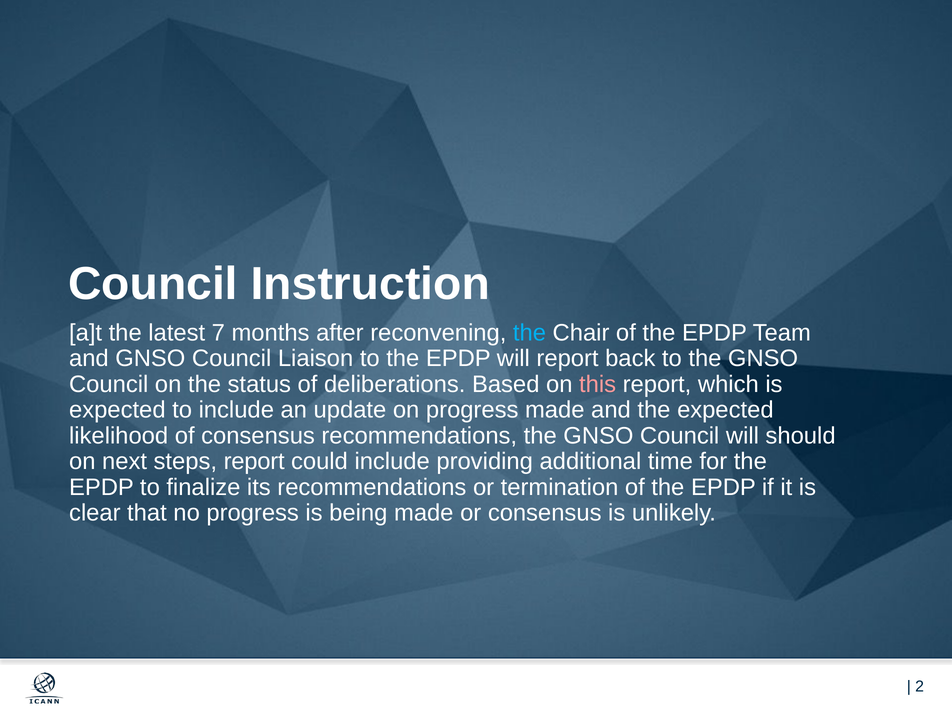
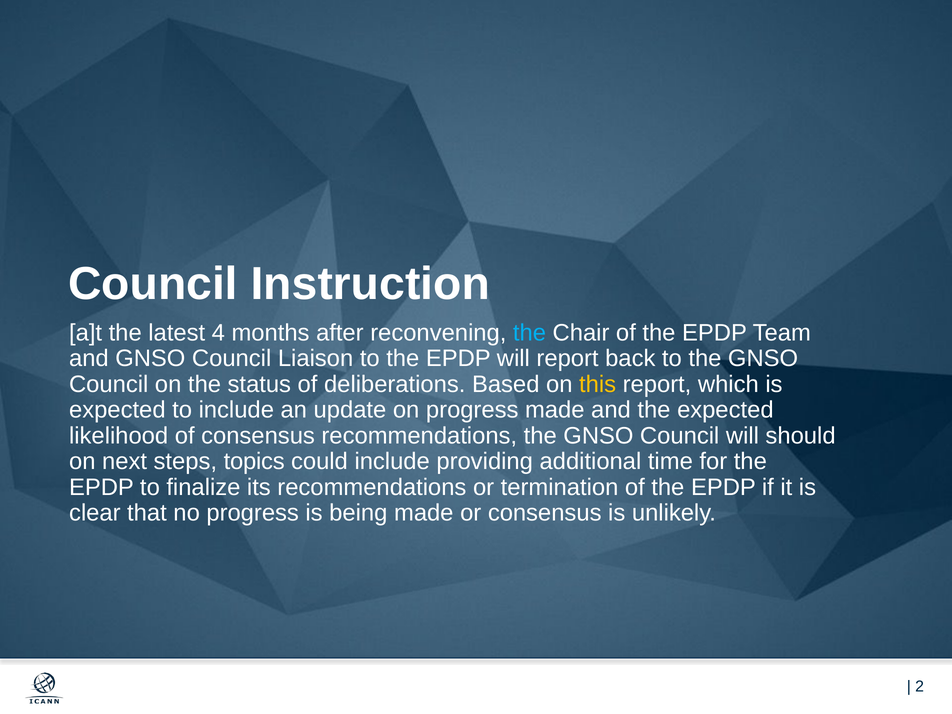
7: 7 -> 4
this colour: pink -> yellow
steps report: report -> topics
